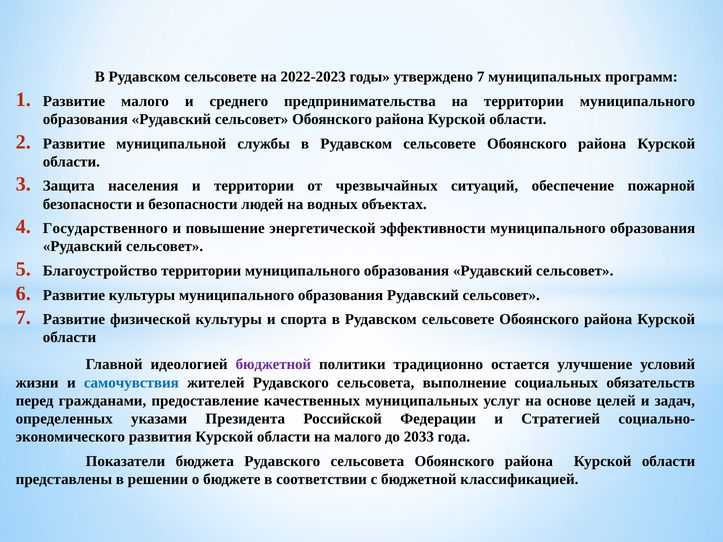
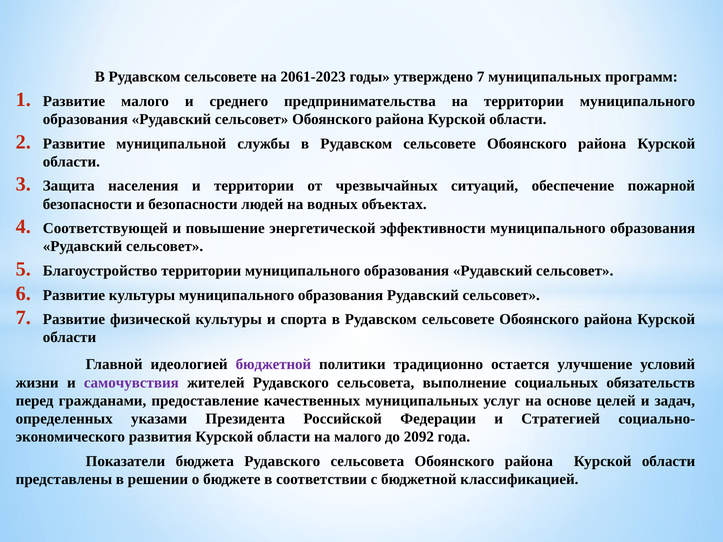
2022-2023: 2022-2023 -> 2061-2023
Государственного: Государственного -> Соответствующей
самочувствия colour: blue -> purple
2033: 2033 -> 2092
